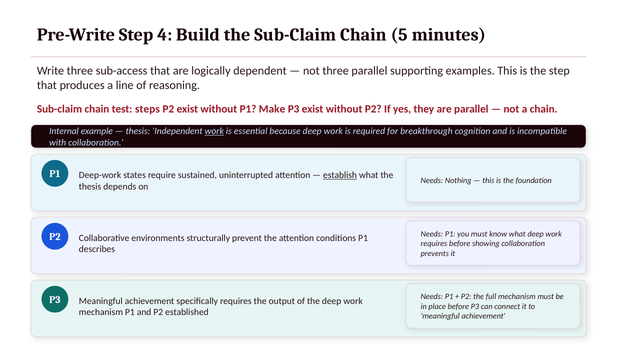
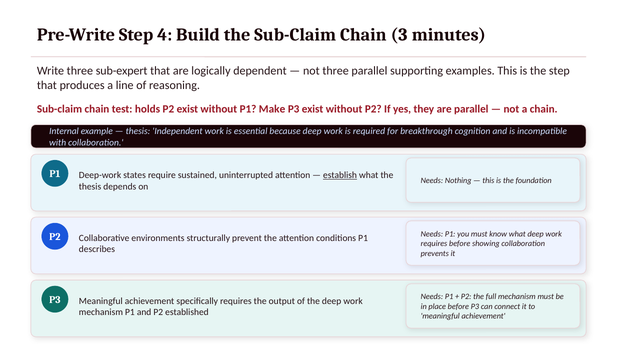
5: 5 -> 3
sub-access: sub-access -> sub-expert
steps: steps -> holds
work at (214, 131) underline: present -> none
